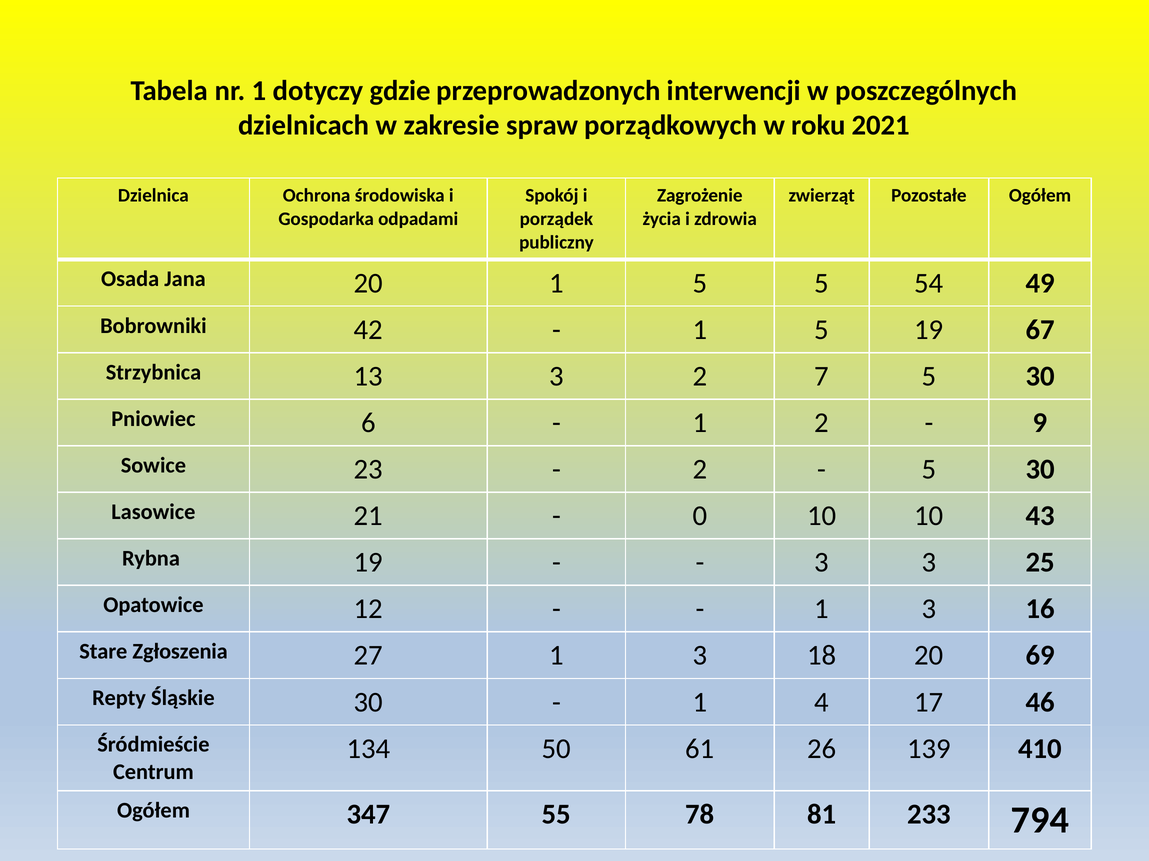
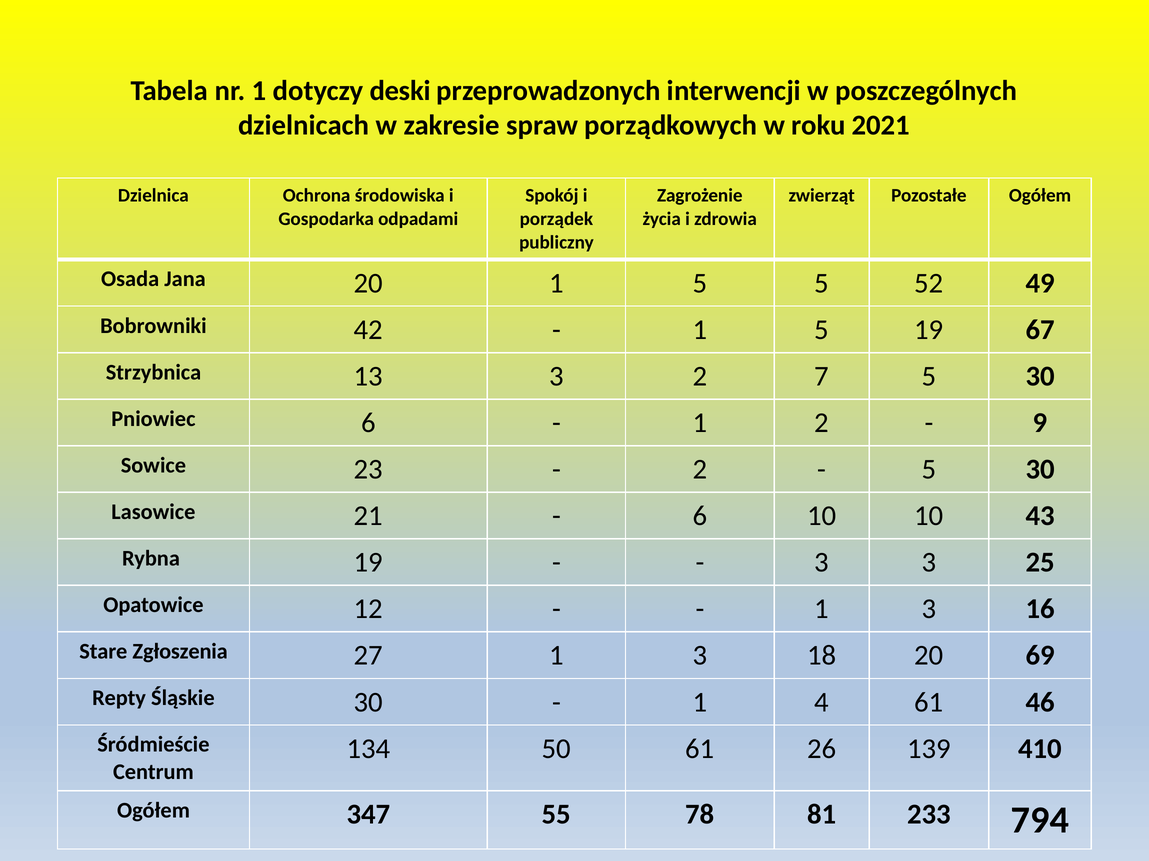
gdzie: gdzie -> deski
54: 54 -> 52
0 at (700, 516): 0 -> 6
4 17: 17 -> 61
